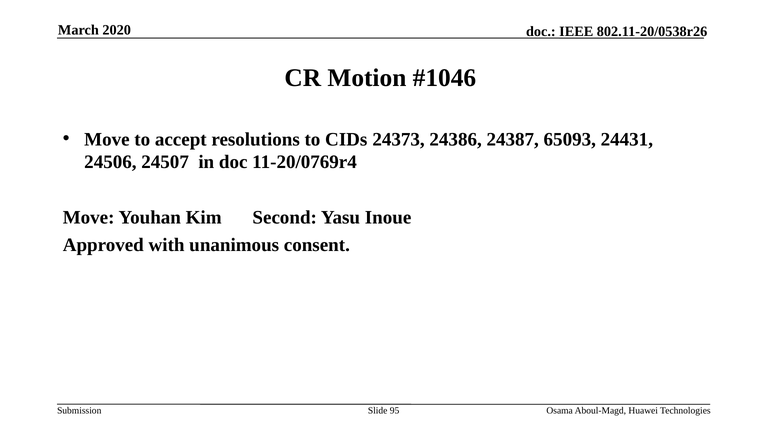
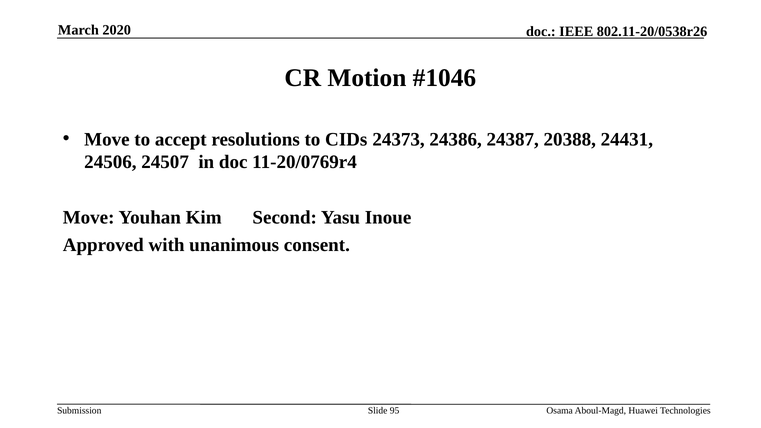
65093: 65093 -> 20388
